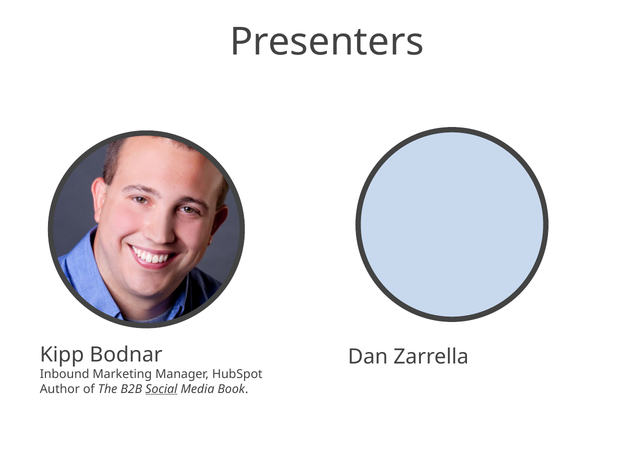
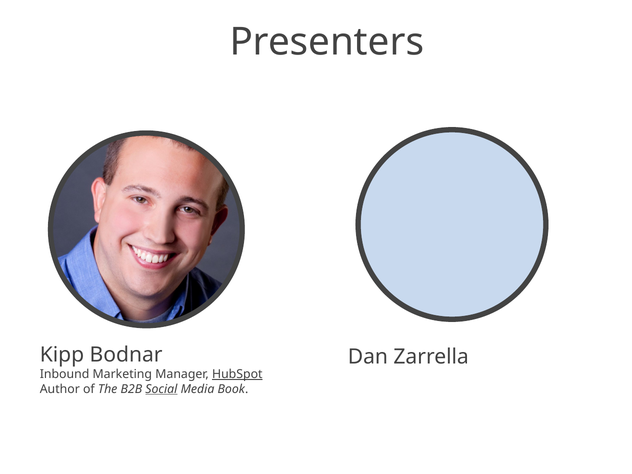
HubSpot underline: none -> present
